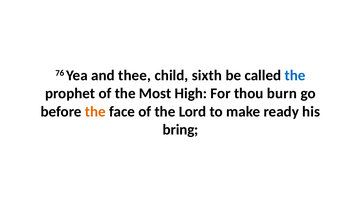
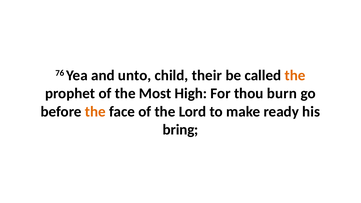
thee: thee -> unto
sixth: sixth -> their
the at (295, 75) colour: blue -> orange
